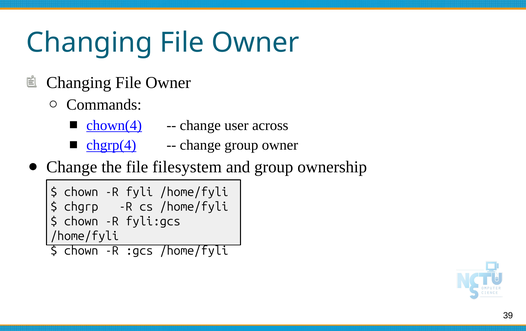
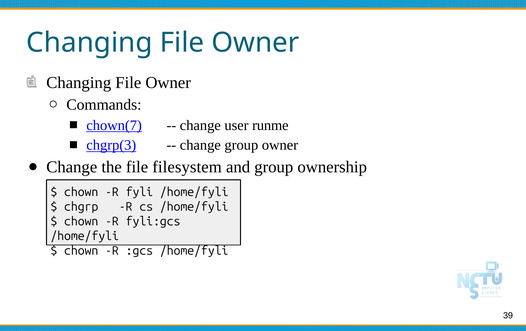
chown(4: chown(4 -> chown(7
across: across -> runme
chgrp(4: chgrp(4 -> chgrp(3
